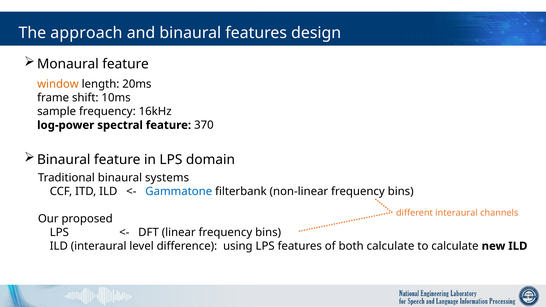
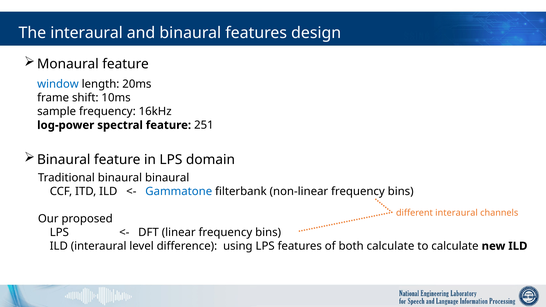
The approach: approach -> interaural
window colour: orange -> blue
370: 370 -> 251
binaural systems: systems -> binaural
